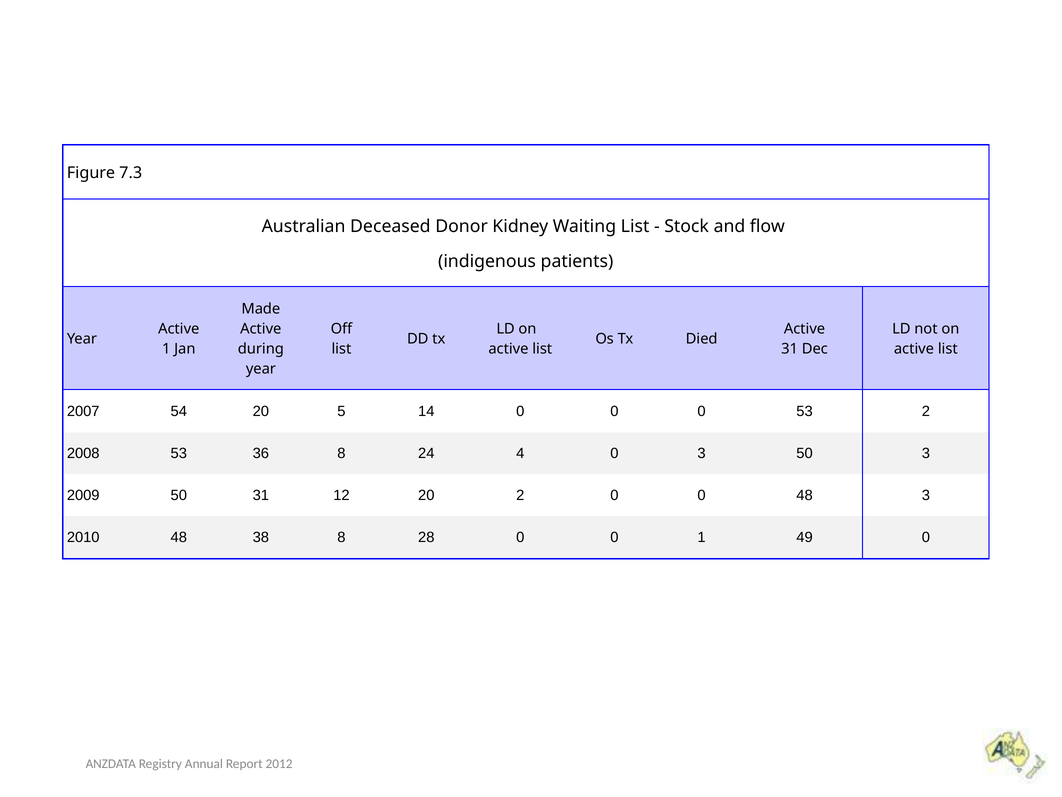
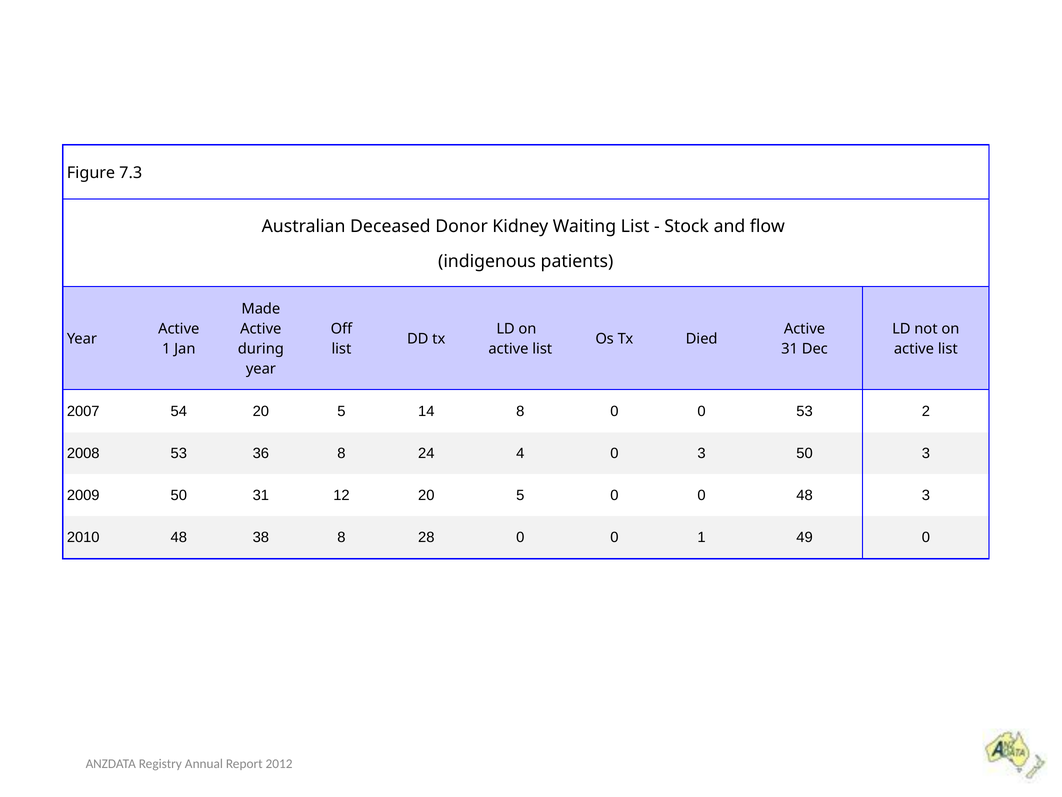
14 0: 0 -> 8
12 20 2: 2 -> 5
